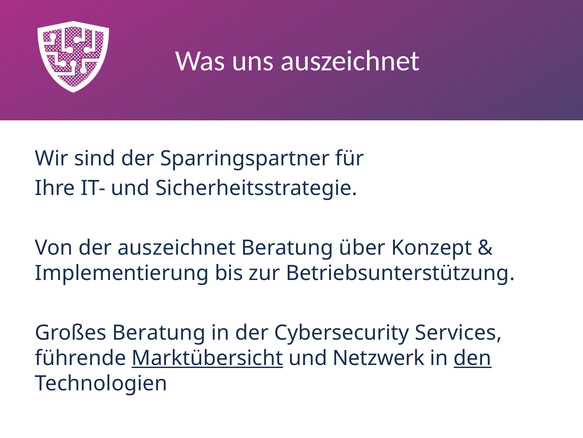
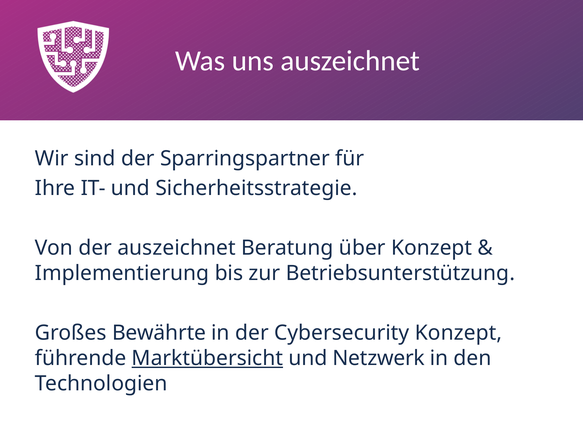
Großes Beratung: Beratung -> Bewährte
Cybersecurity Services: Services -> Konzept
den underline: present -> none
